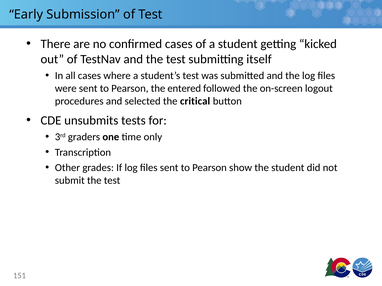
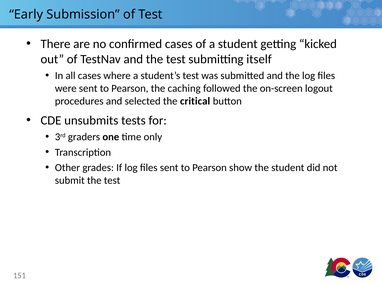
entered: entered -> caching
